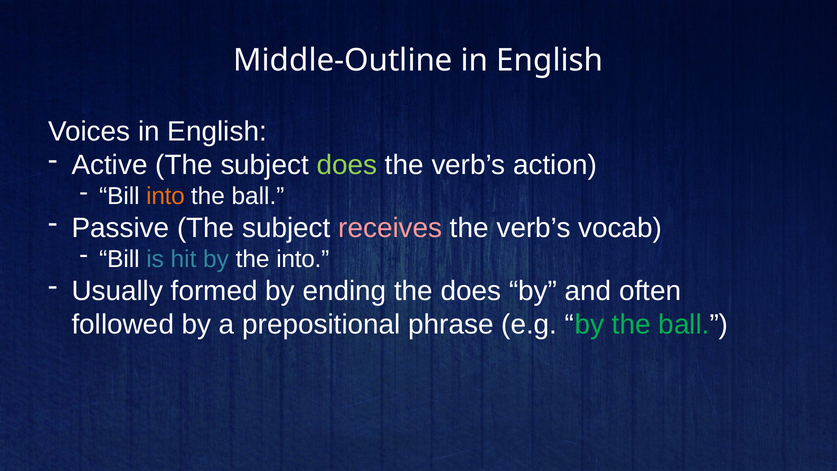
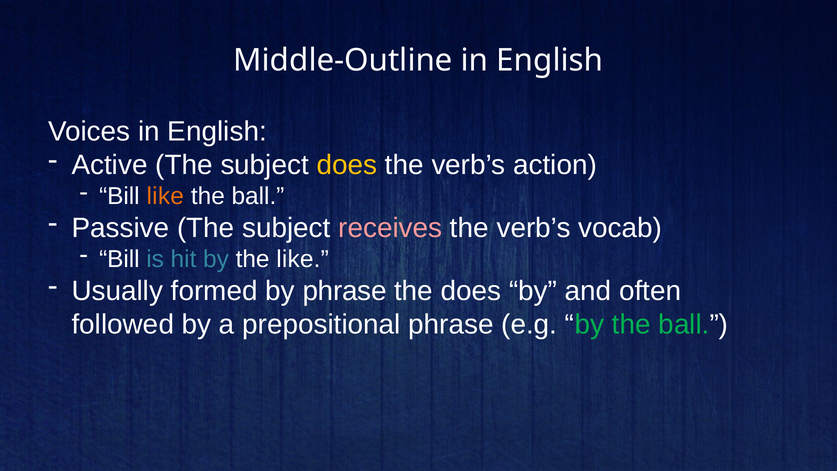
does at (347, 165) colour: light green -> yellow
Bill into: into -> like
the into: into -> like
by ending: ending -> phrase
